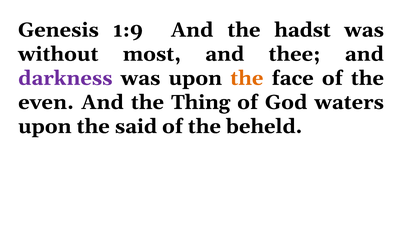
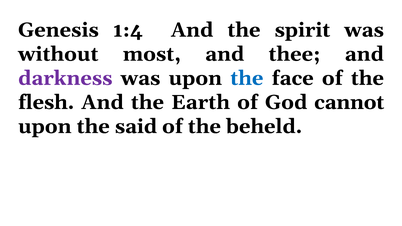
1:9: 1:9 -> 1:4
hadst: hadst -> spirit
the at (247, 78) colour: orange -> blue
even: even -> flesh
Thing: Thing -> Earth
waters: waters -> cannot
